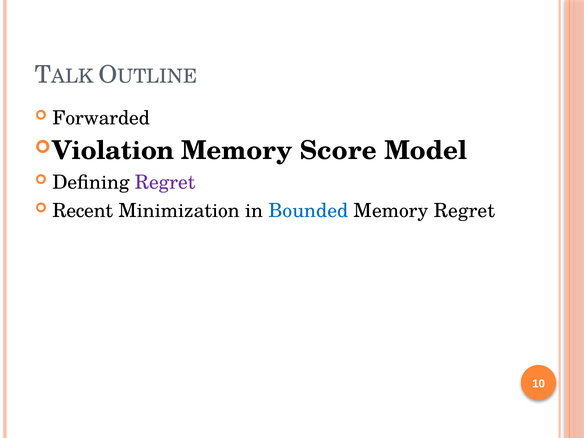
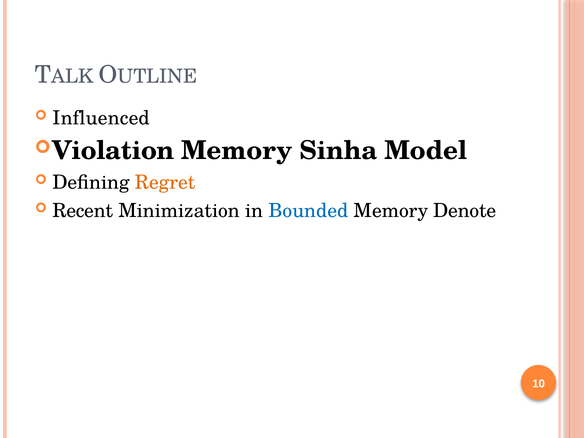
Forwarded: Forwarded -> Influenced
Score: Score -> Sinha
Regret at (165, 182) colour: purple -> orange
Memory Regret: Regret -> Denote
